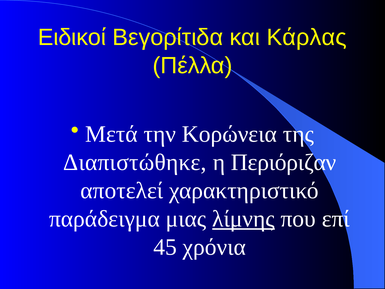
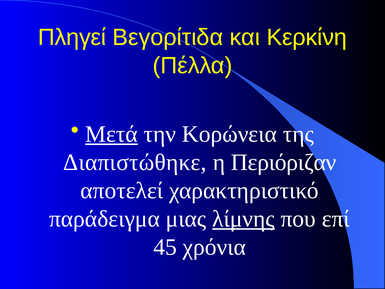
Ειδικοί: Ειδικοί -> Πληγεί
Κάρλας: Κάρλας -> Κερκίνη
Μετά underline: none -> present
